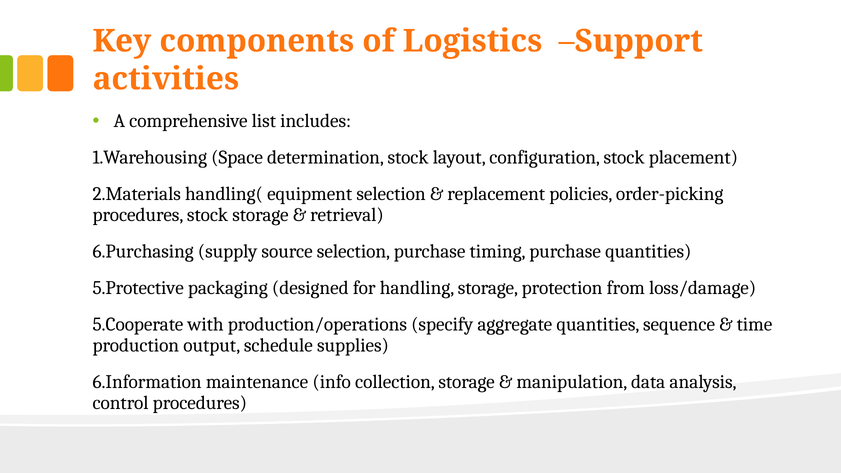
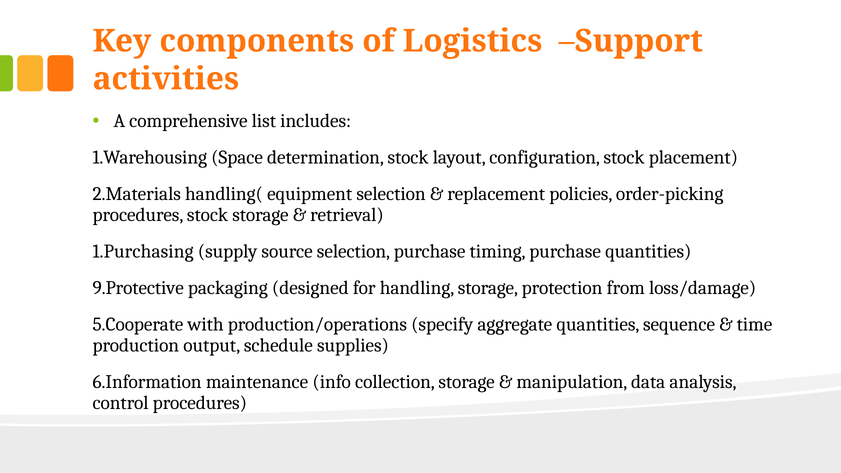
6.Purchasing: 6.Purchasing -> 1.Purchasing
5.Protective: 5.Protective -> 9.Protective
